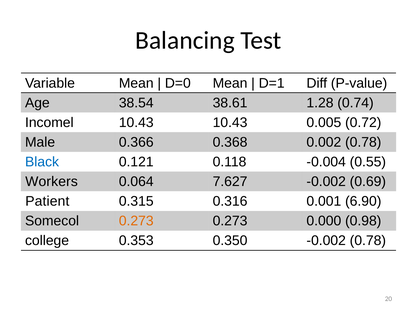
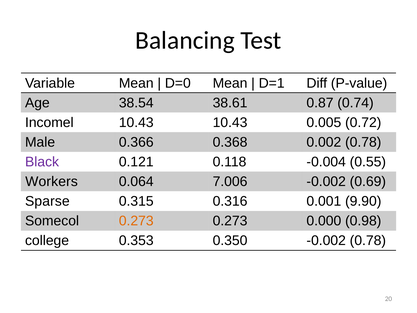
1.28: 1.28 -> 0.87
Black colour: blue -> purple
7.627: 7.627 -> 7.006
Patient: Patient -> Sparse
6.90: 6.90 -> 9.90
